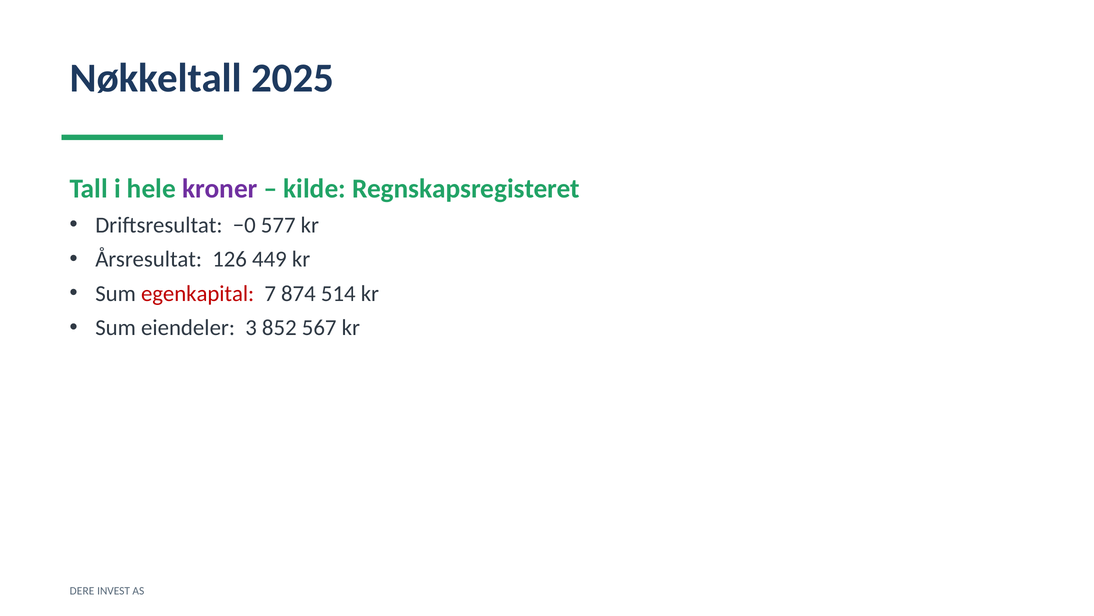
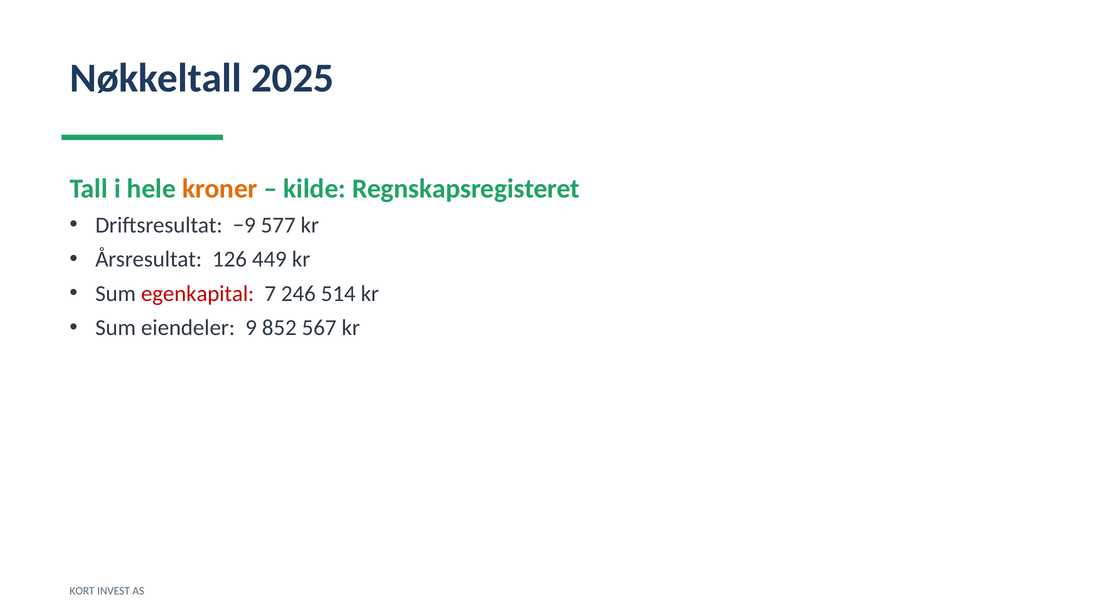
kroner colour: purple -> orange
−0: −0 -> −9
874: 874 -> 246
3: 3 -> 9
DERE: DERE -> KORT
